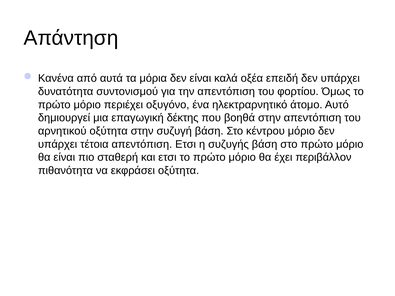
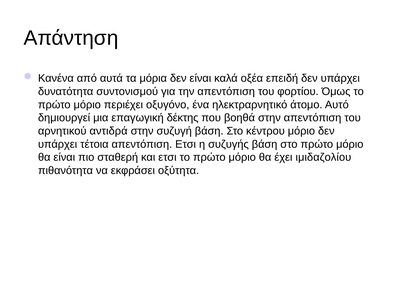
αρνητικού οξύτητα: οξύτητα -> αντιδρά
περιβάλλον: περιβάλλον -> ιμιδαζολίου
